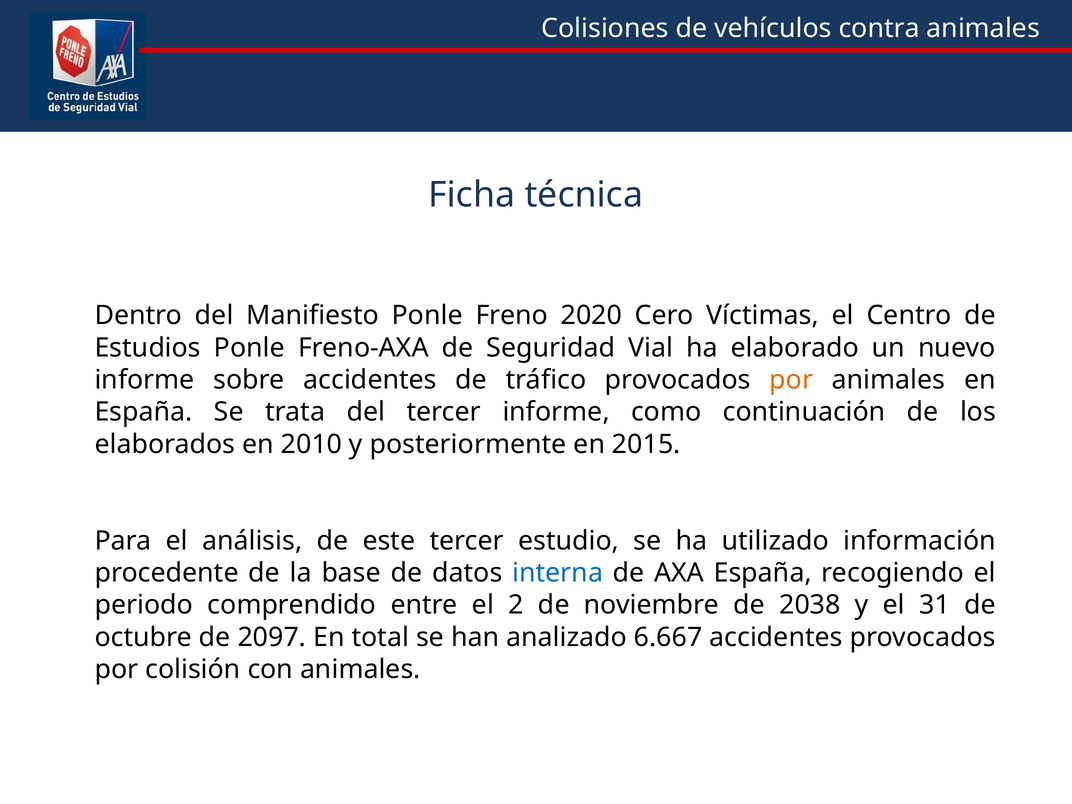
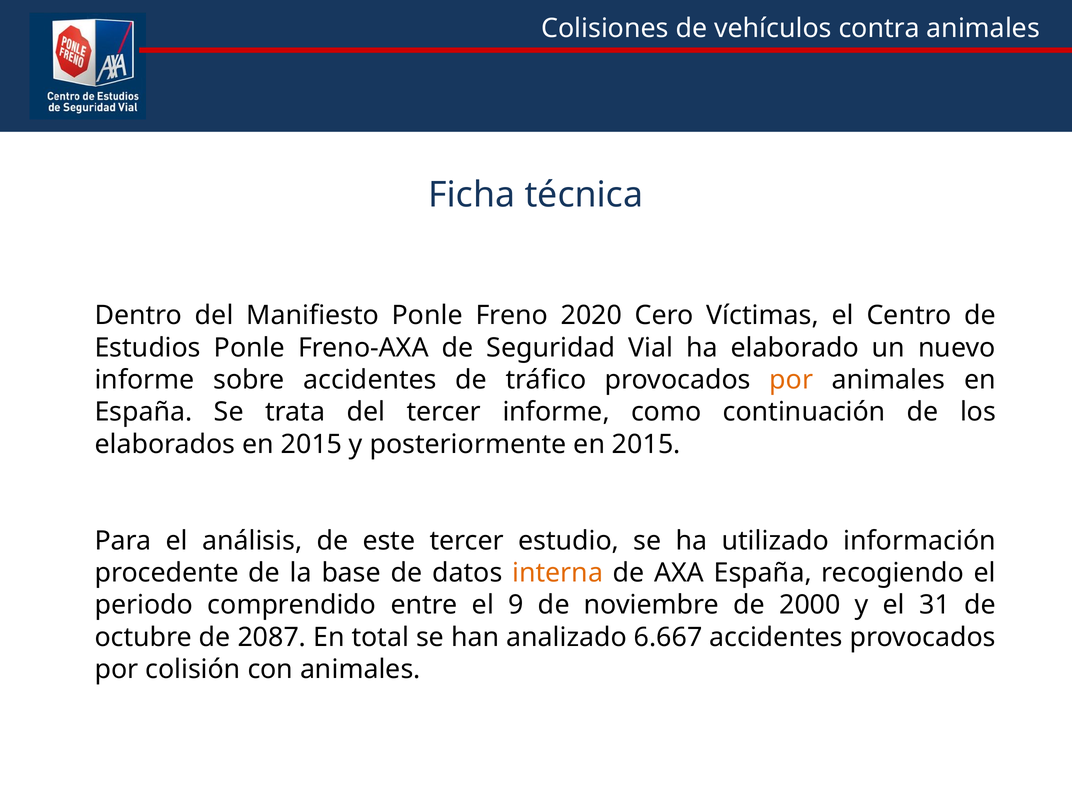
elaborados en 2010: 2010 -> 2015
interna colour: blue -> orange
2: 2 -> 9
2038: 2038 -> 2000
2097: 2097 -> 2087
